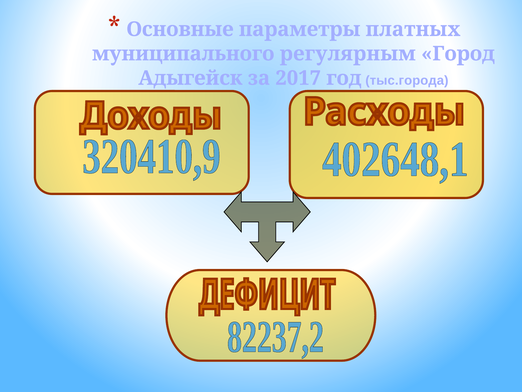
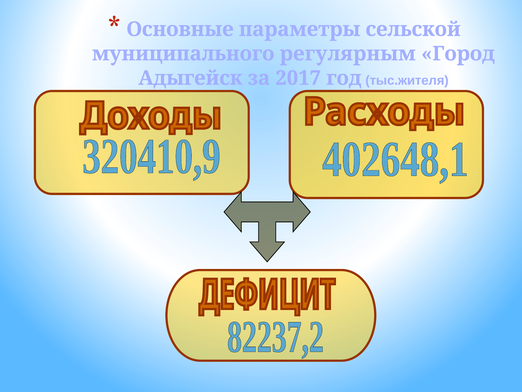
платных: платных -> сельской
тыс.города: тыс.города -> тыс.жителя
